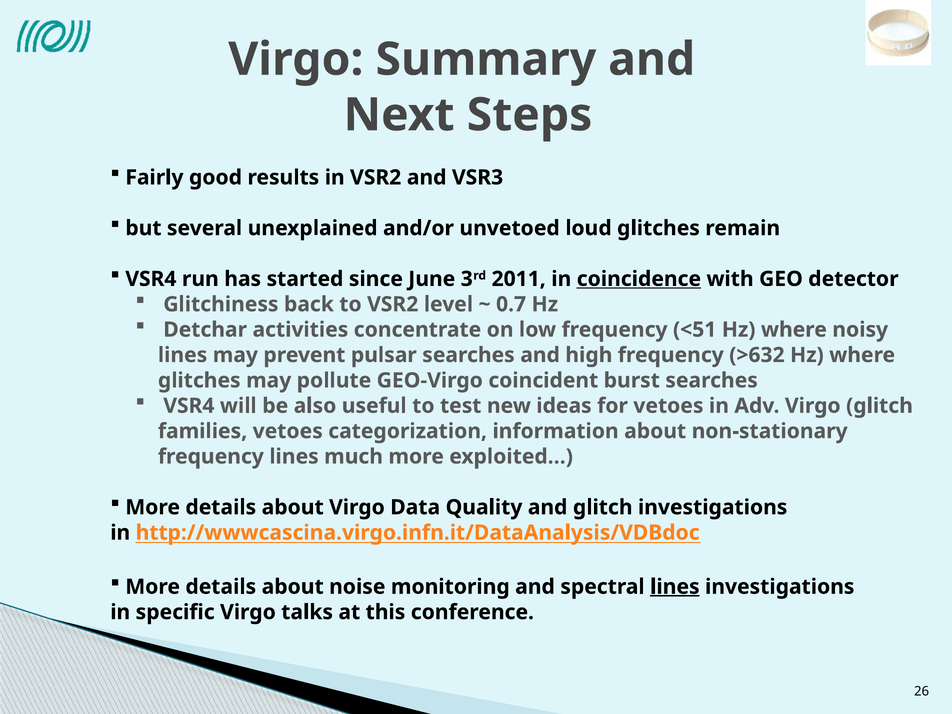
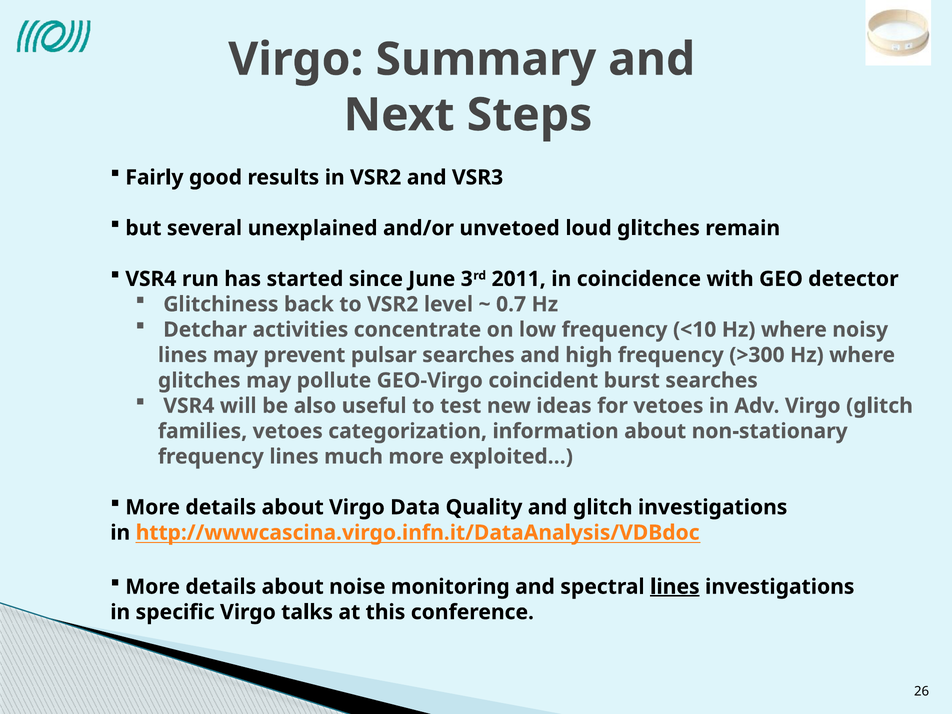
coincidence underline: present -> none
<51: <51 -> <10
>632: >632 -> >300
